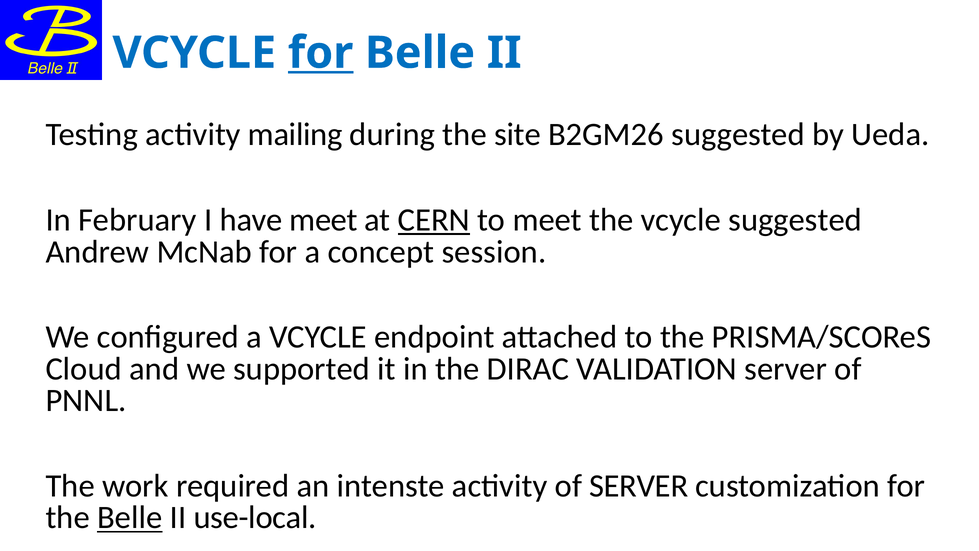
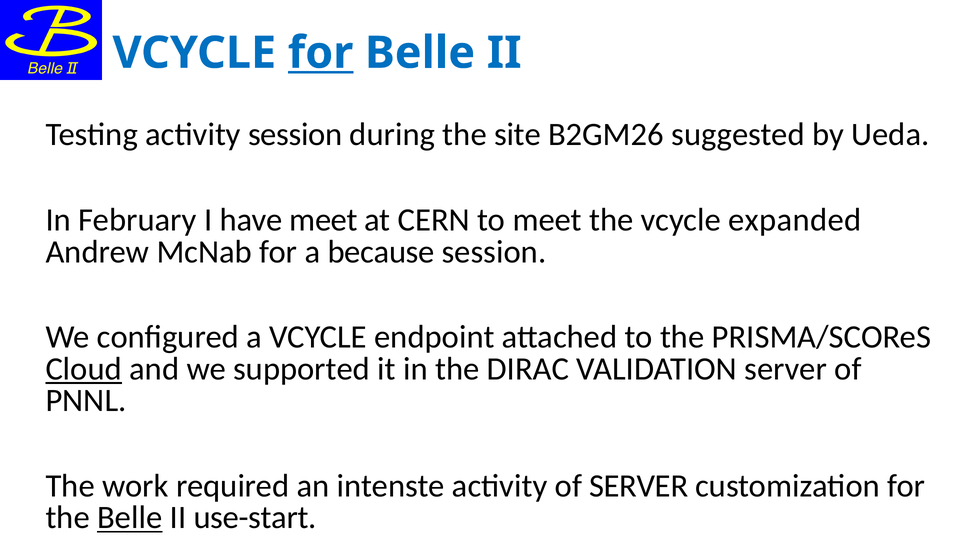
activity mailing: mailing -> session
CERN underline: present -> none
vcycle suggested: suggested -> expanded
concept: concept -> because
Cloud underline: none -> present
use-local: use-local -> use-start
